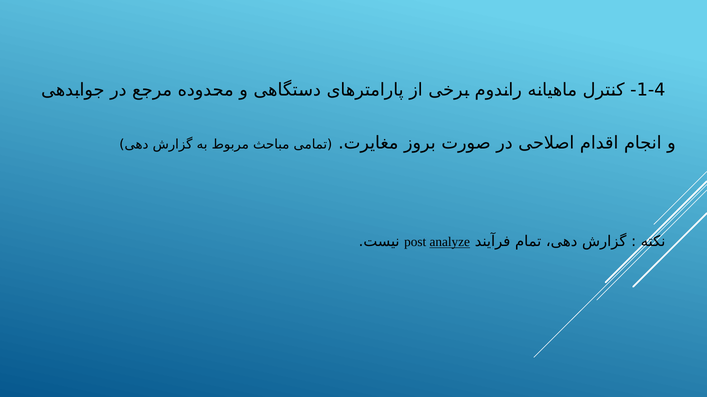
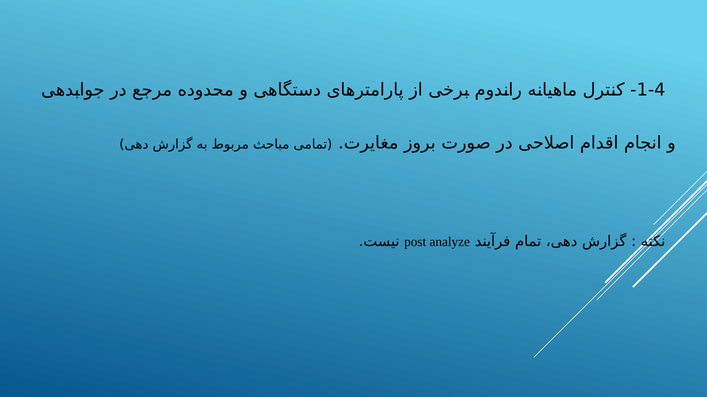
analyze underline: present -> none
